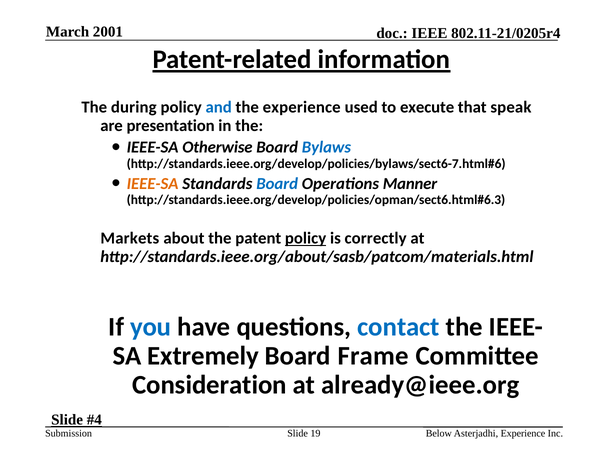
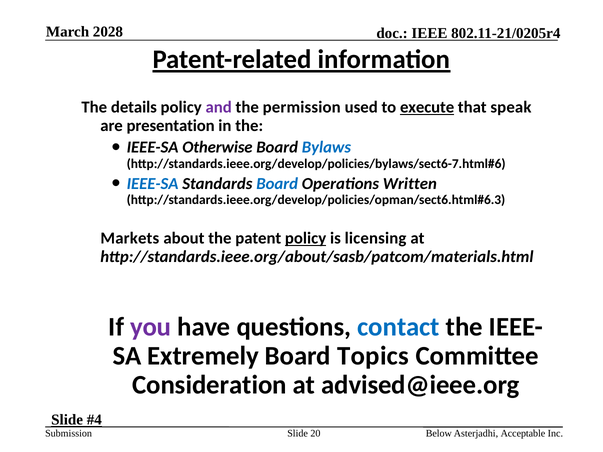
2001: 2001 -> 2028
during: during -> details
and colour: blue -> purple
the experience: experience -> permission
execute underline: none -> present
IEEE-SA at (153, 184) colour: orange -> blue
Manner: Manner -> Written
correctly: correctly -> licensing
you colour: blue -> purple
Frame: Frame -> Topics
already@ieee.org: already@ieee.org -> advised@ieee.org
19: 19 -> 20
Asterjadhi Experience: Experience -> Acceptable
